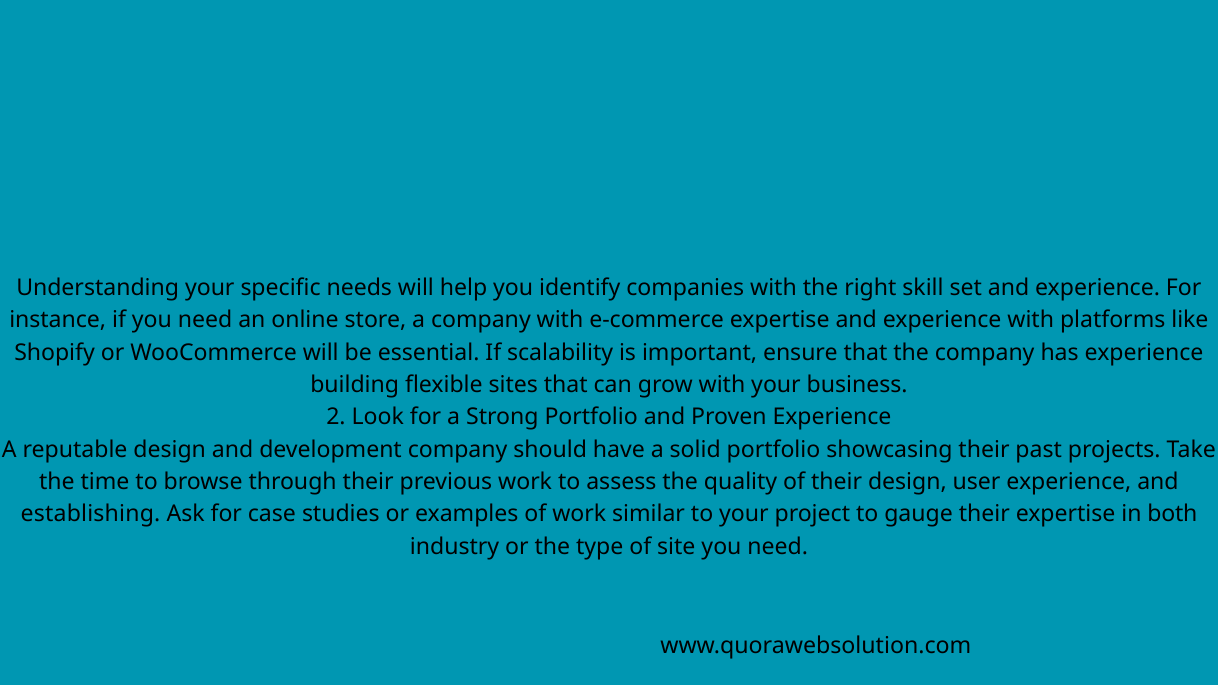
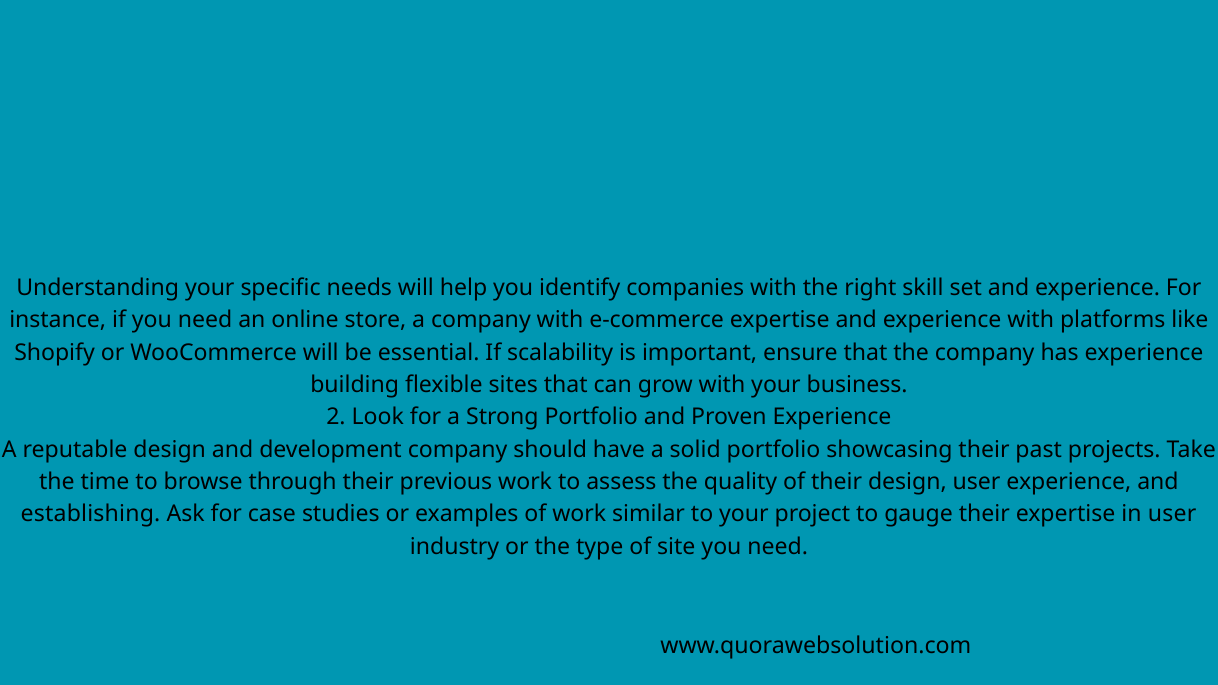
in both: both -> user
